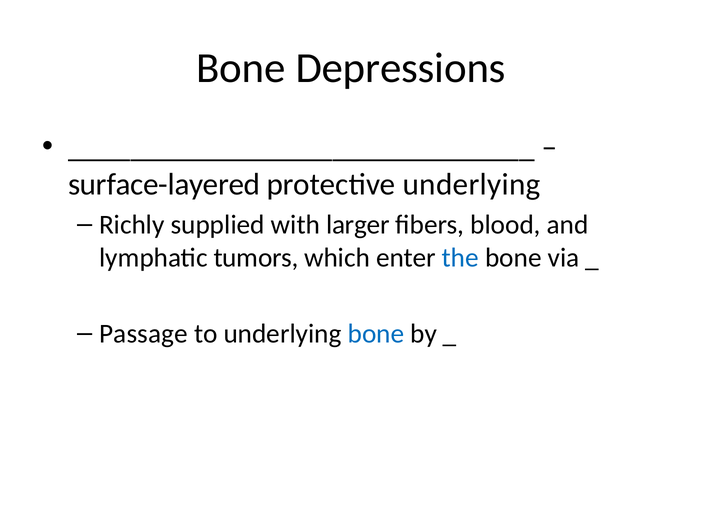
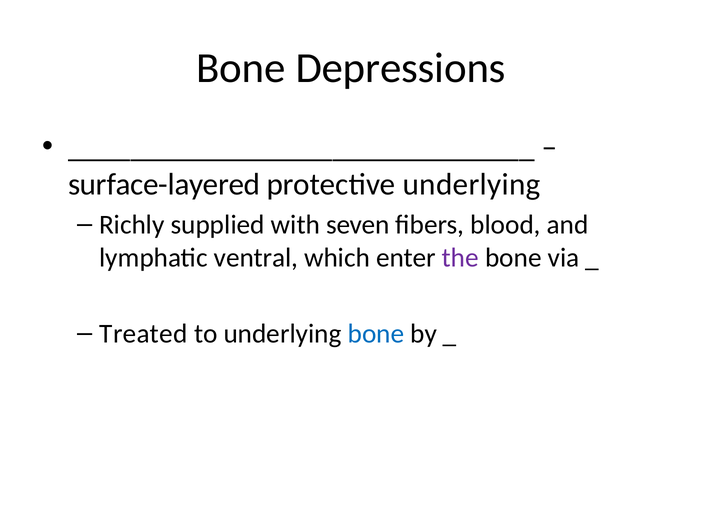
larger: larger -> seven
tumors: tumors -> ventral
the colour: blue -> purple
Passage: Passage -> Treated
